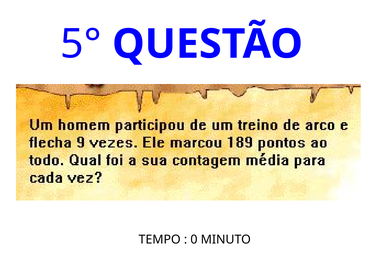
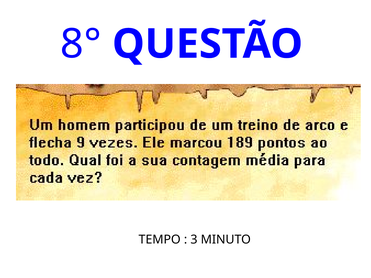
5°: 5° -> 8°
0: 0 -> 3
